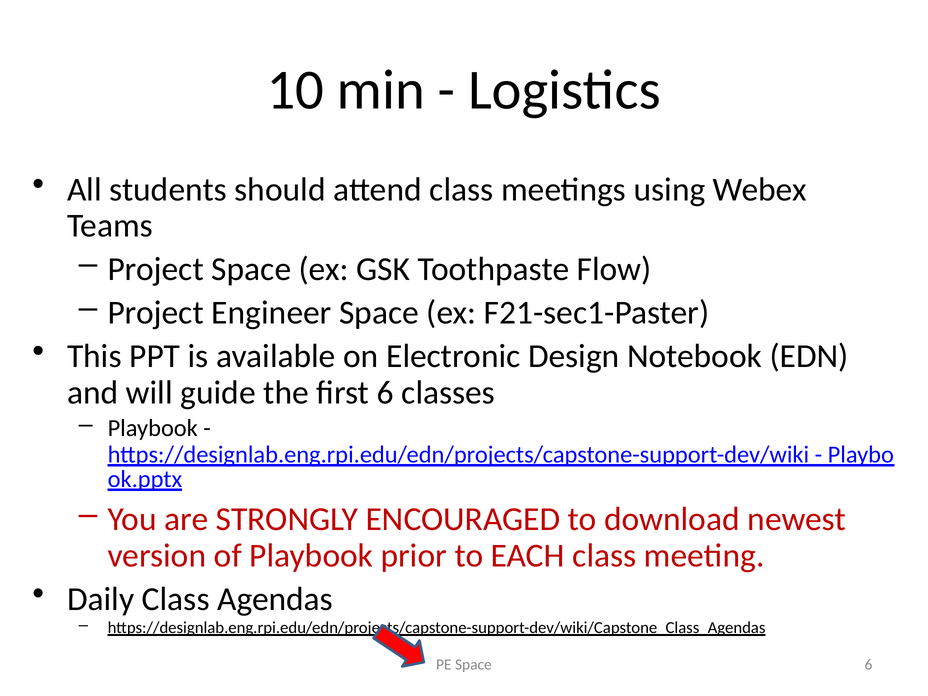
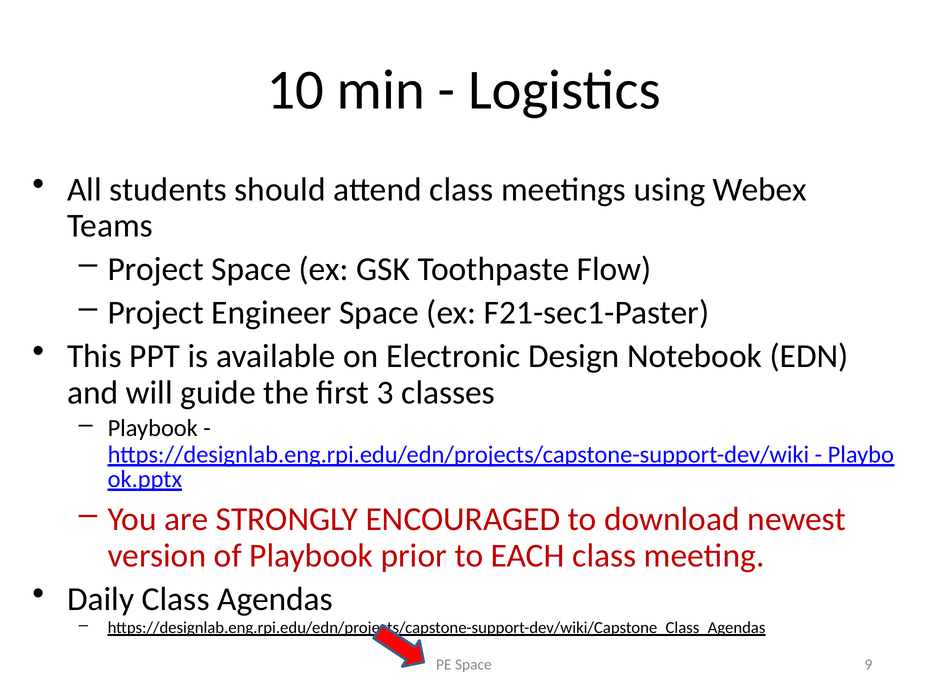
first 6: 6 -> 3
Space 6: 6 -> 9
